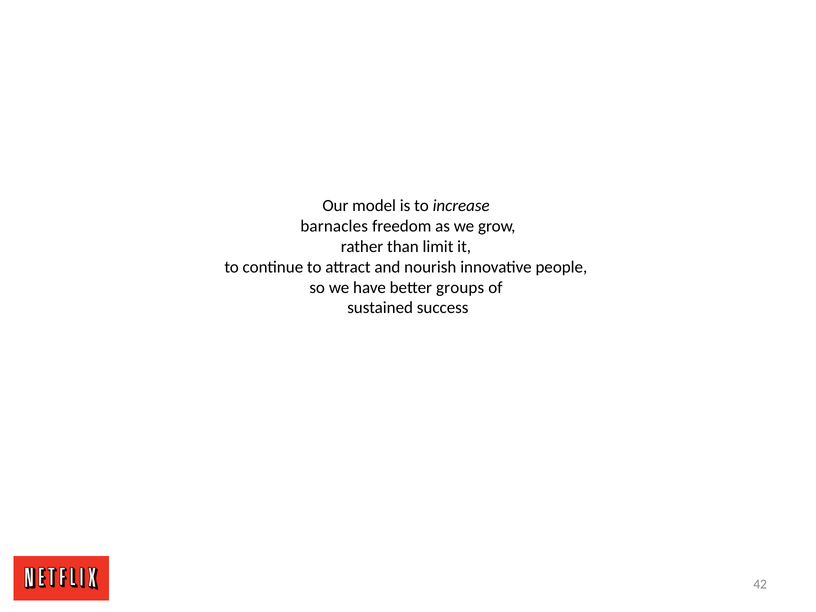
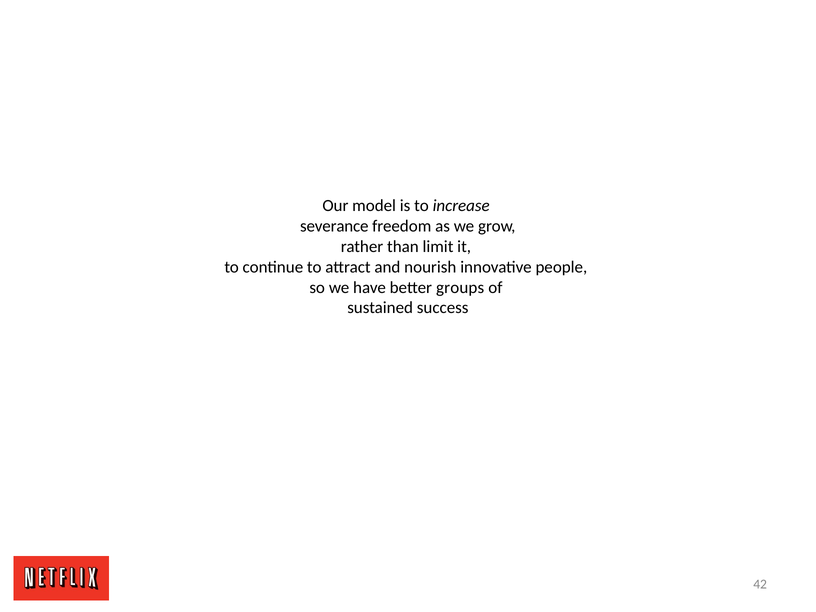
barnacles: barnacles -> severance
